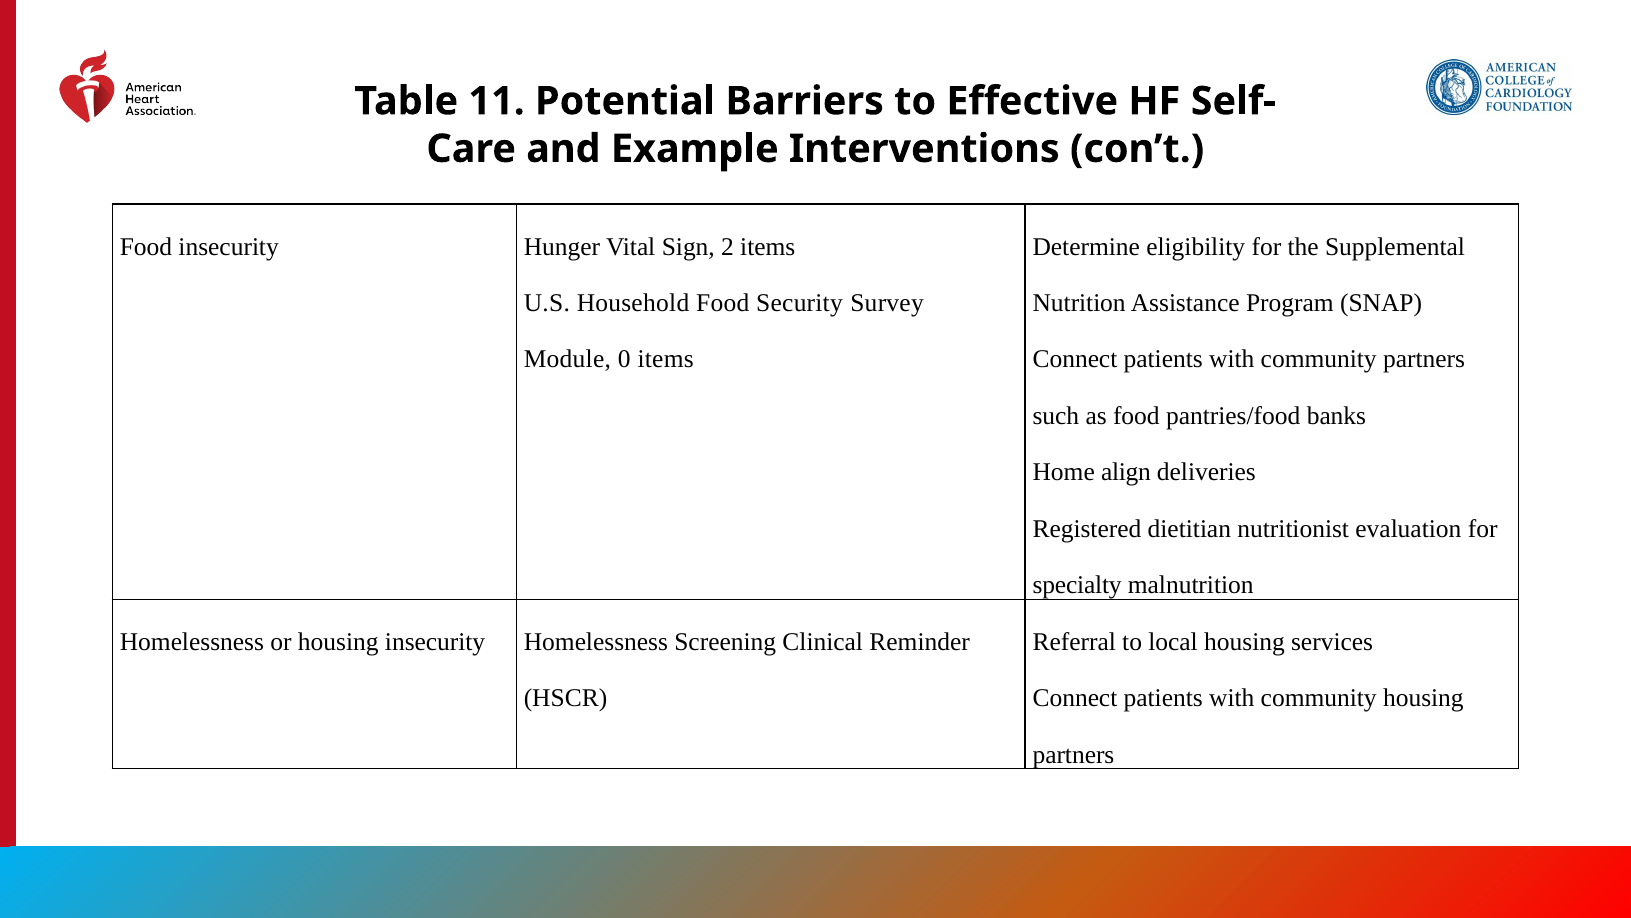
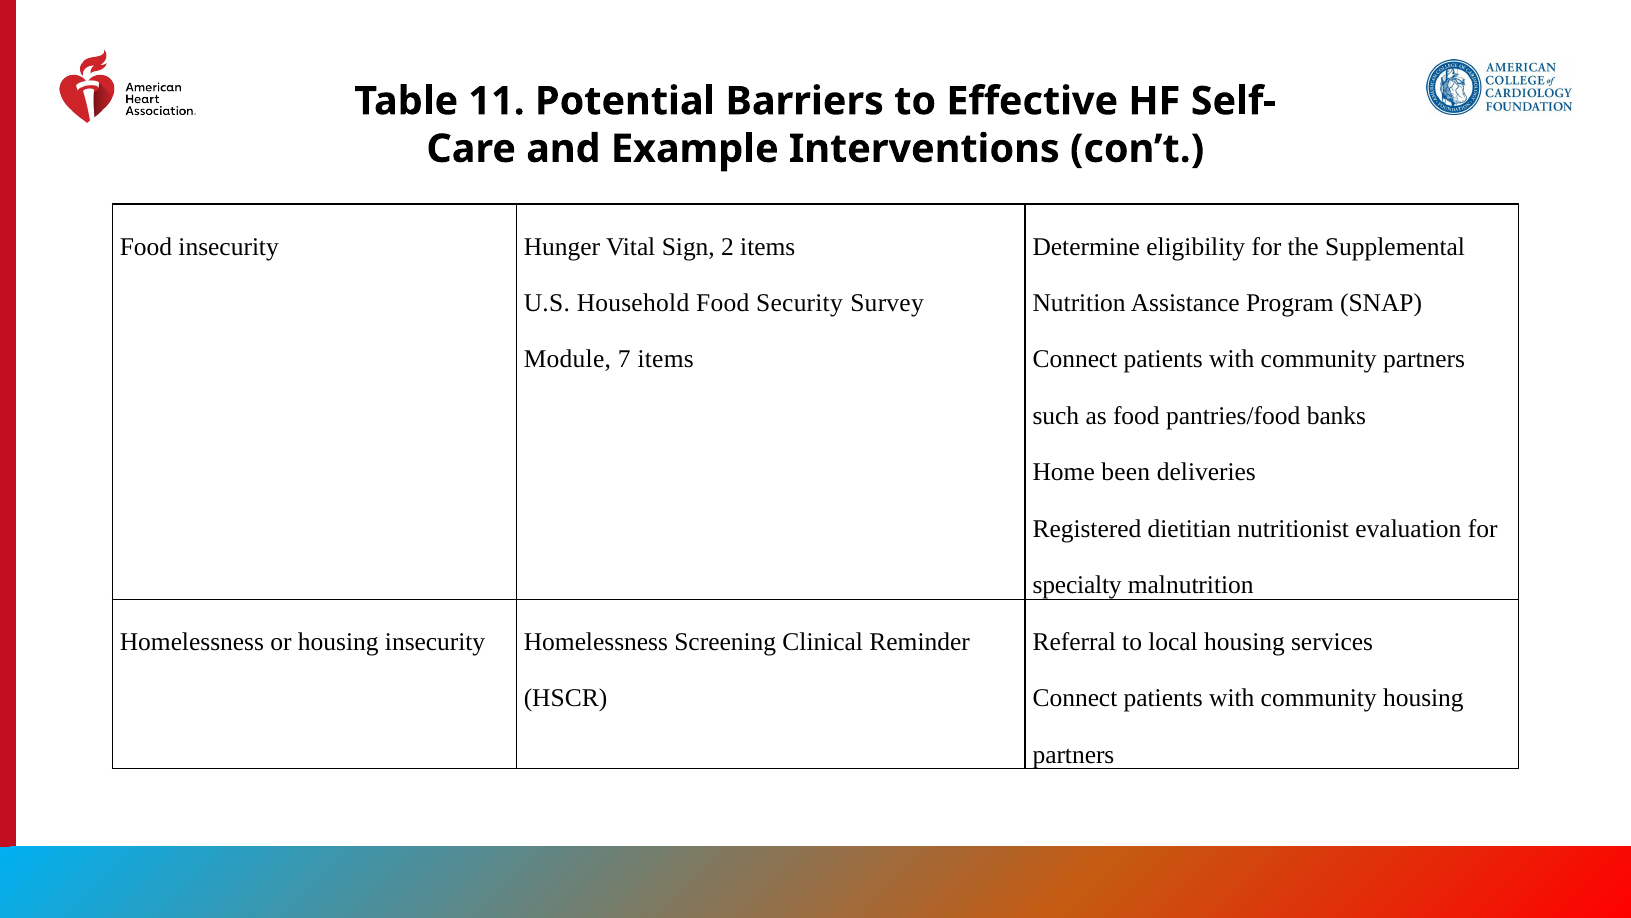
0: 0 -> 7
align: align -> been
